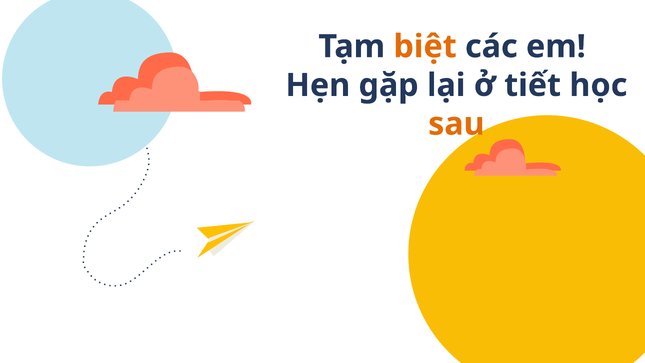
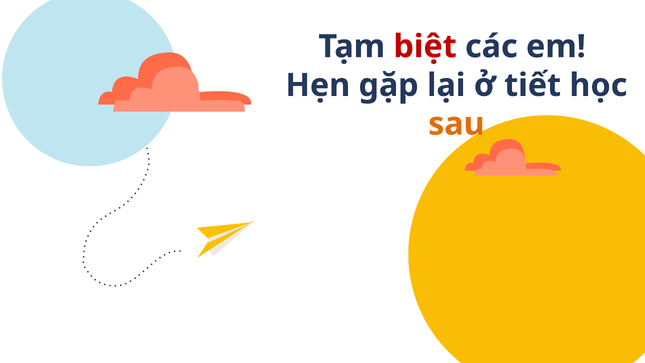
biệt colour: orange -> red
